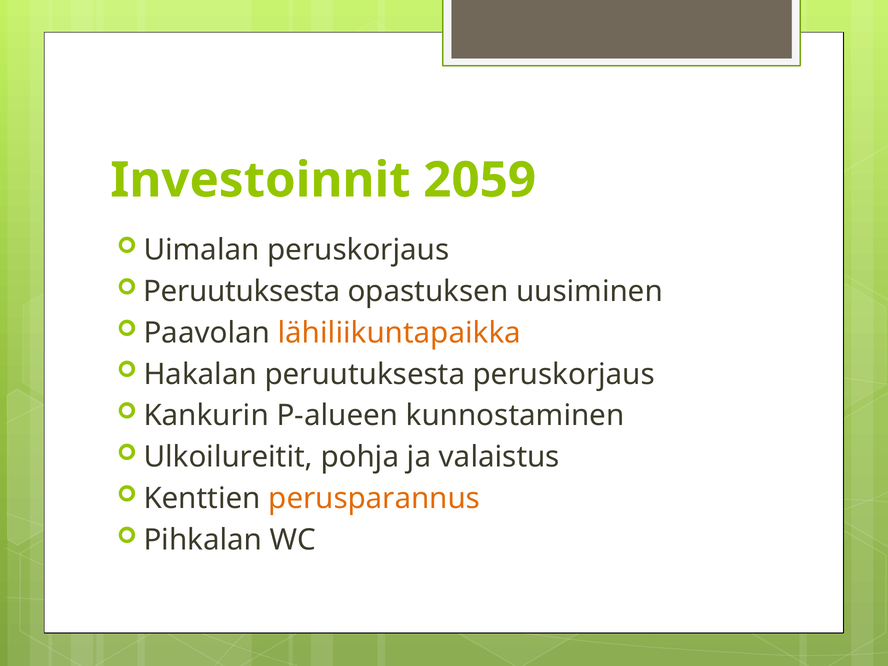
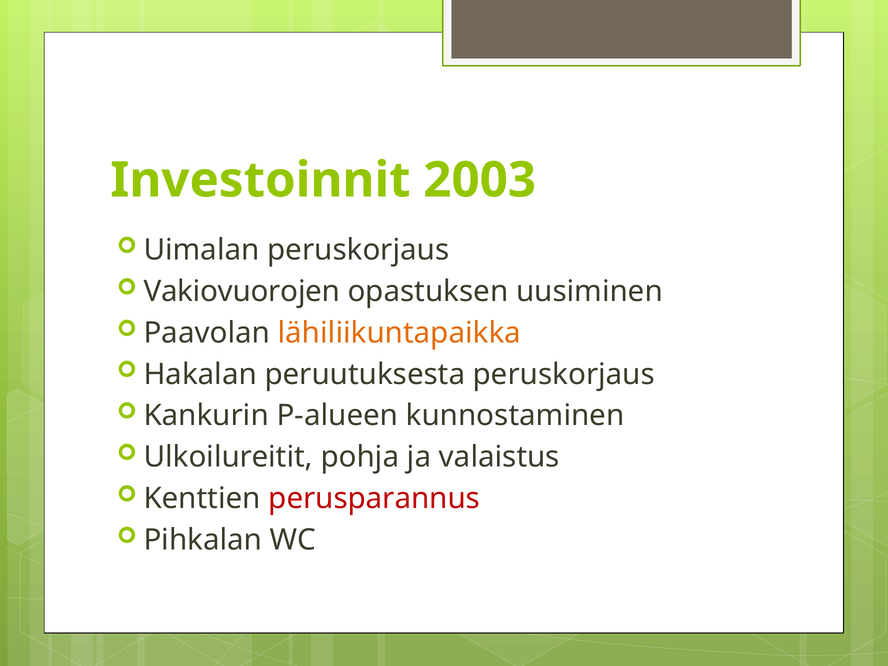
2059: 2059 -> 2003
Peruutuksesta at (242, 291): Peruutuksesta -> Vakiovuorojen
perusparannus colour: orange -> red
